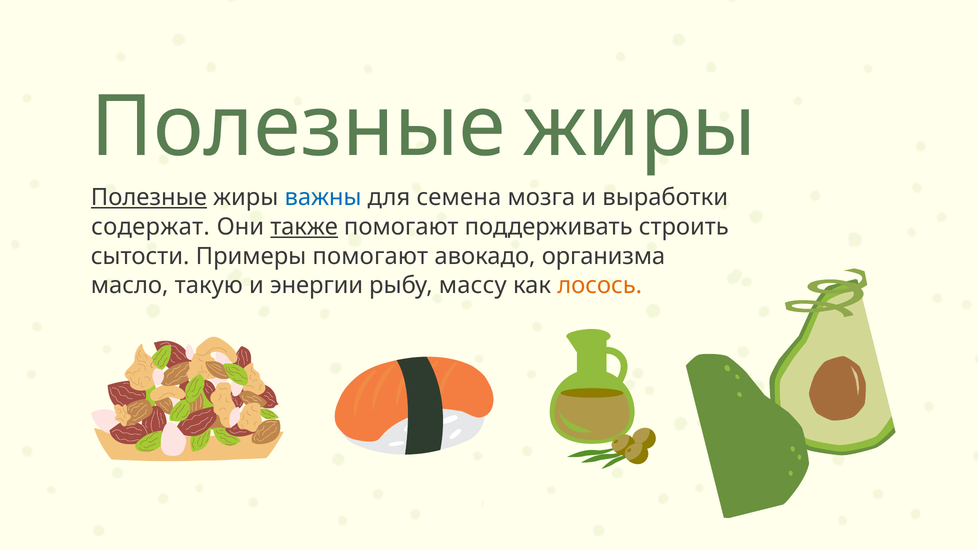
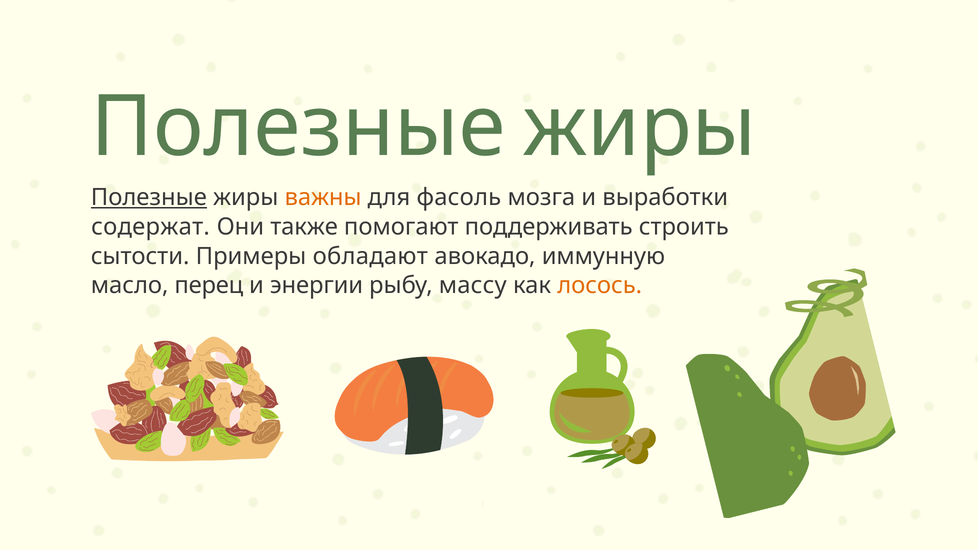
важны colour: blue -> orange
семена: семена -> фасоль
также underline: present -> none
Примеры помогают: помогают -> обладают
организма: организма -> иммунную
такую: такую -> перец
